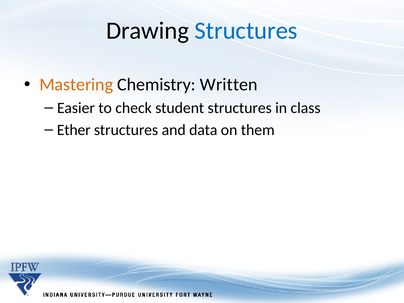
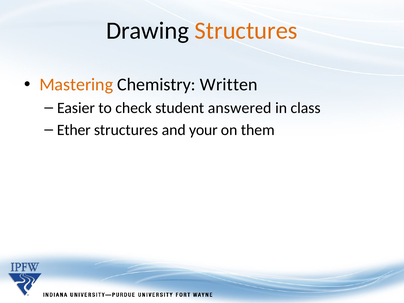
Structures at (246, 31) colour: blue -> orange
student structures: structures -> answered
data: data -> your
